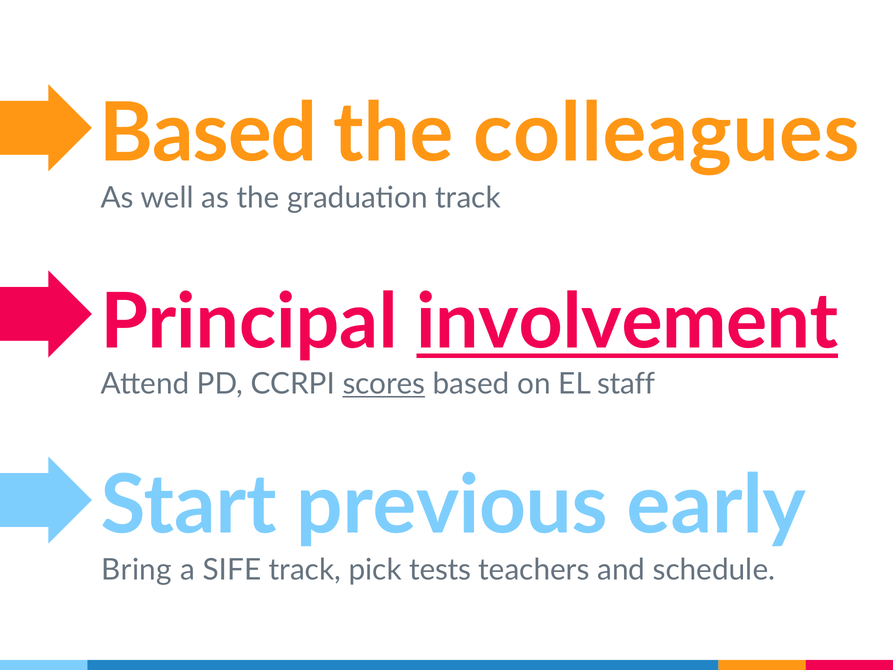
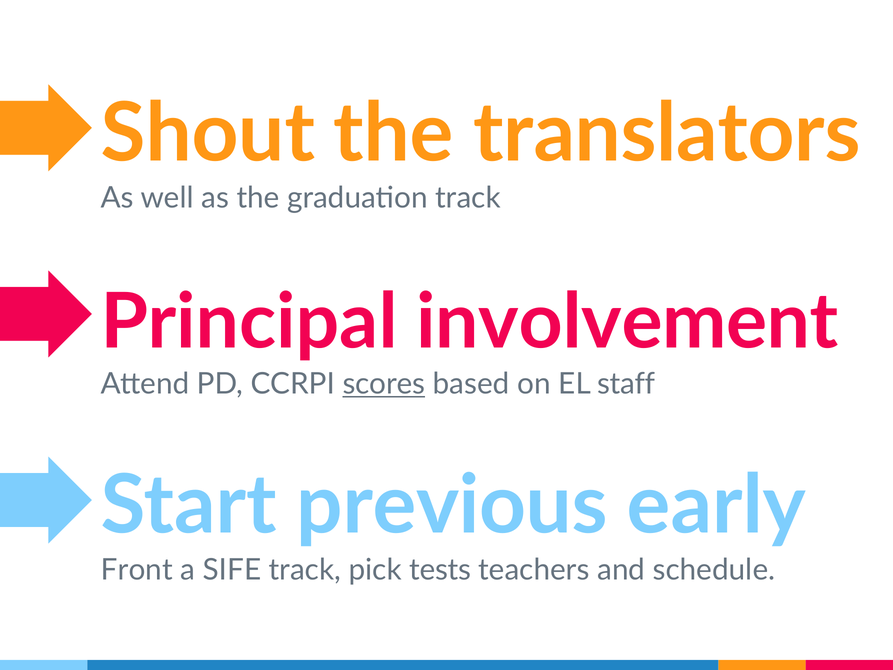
Based at (208, 134): Based -> Shout
colleagues: colleagues -> translators
involvement underline: present -> none
Bring: Bring -> Front
